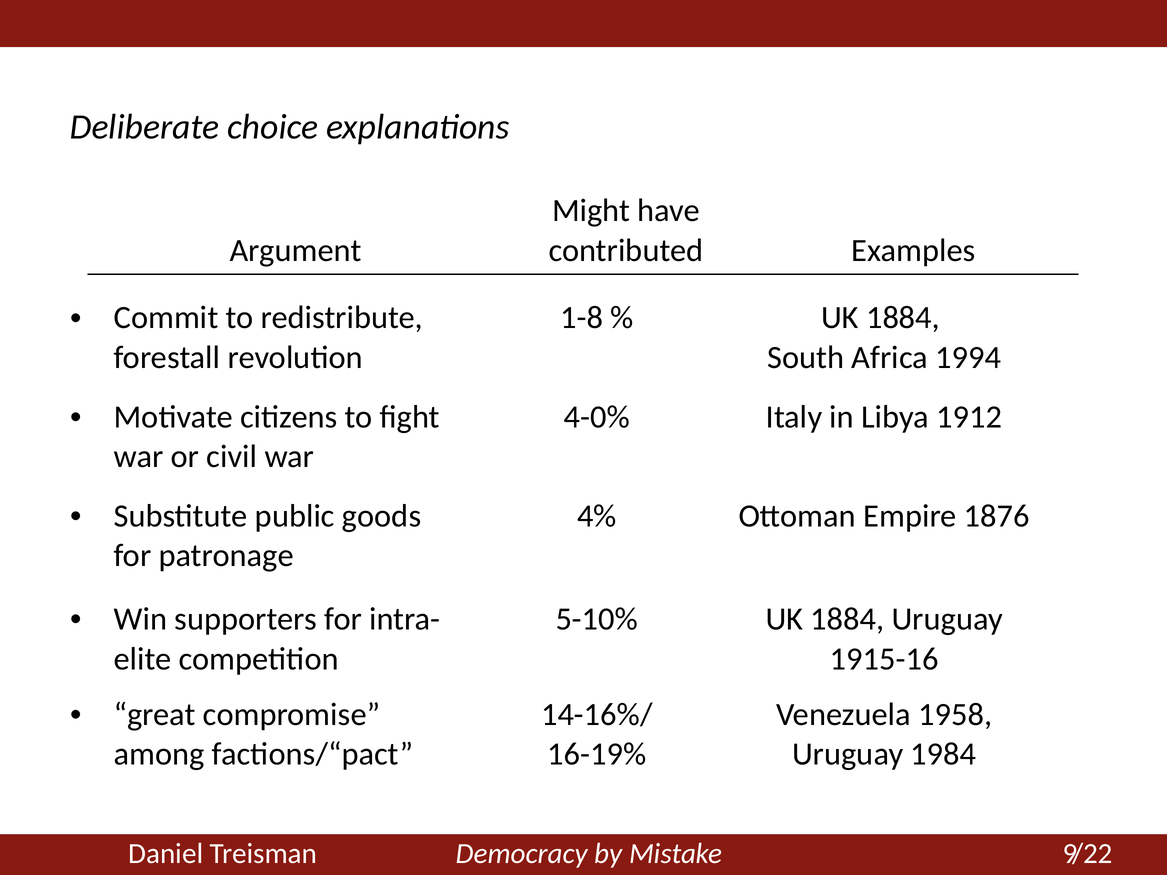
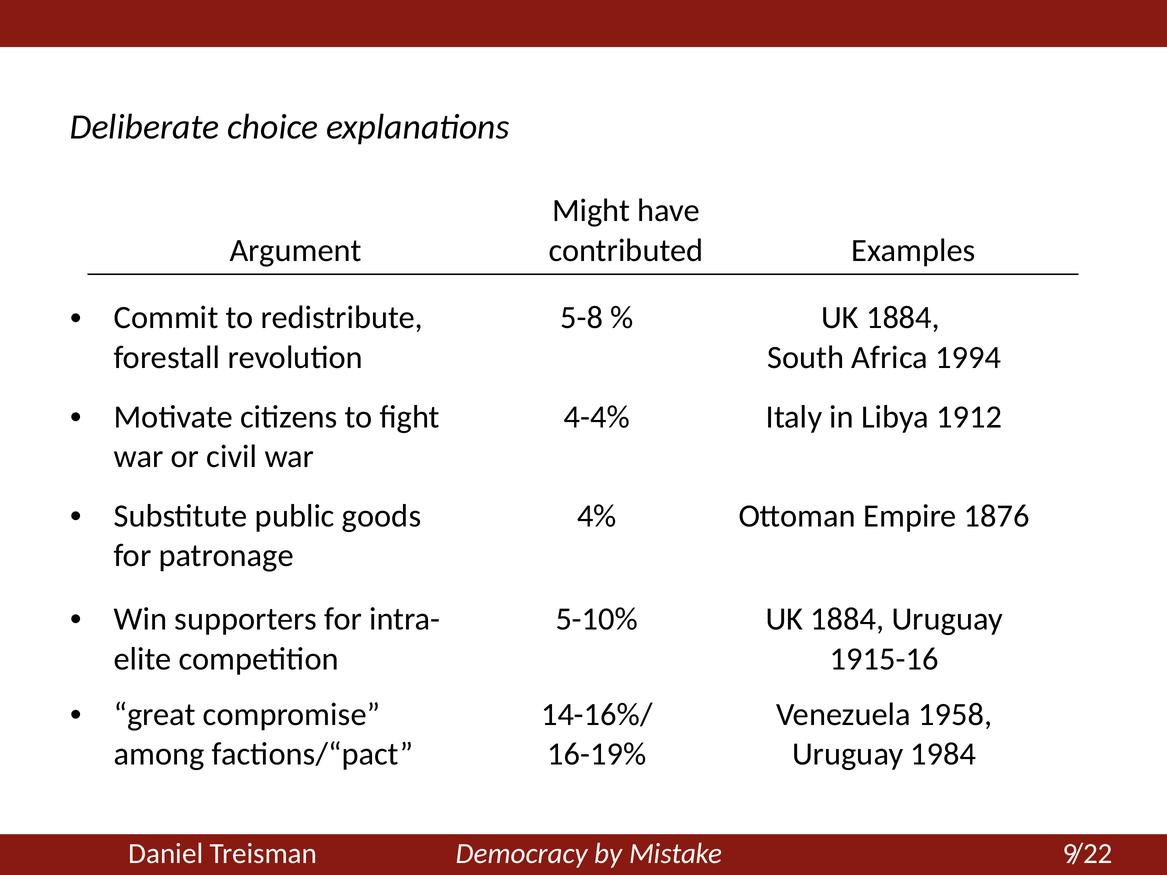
1-8: 1-8 -> 5-8
4-0%: 4-0% -> 4-4%
